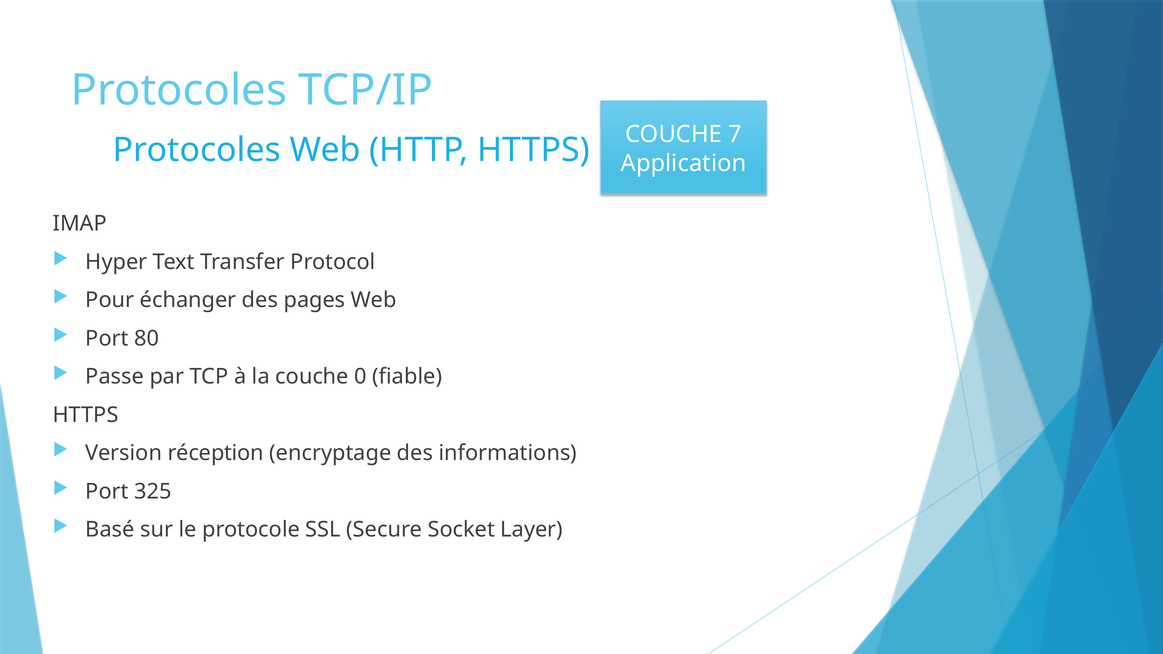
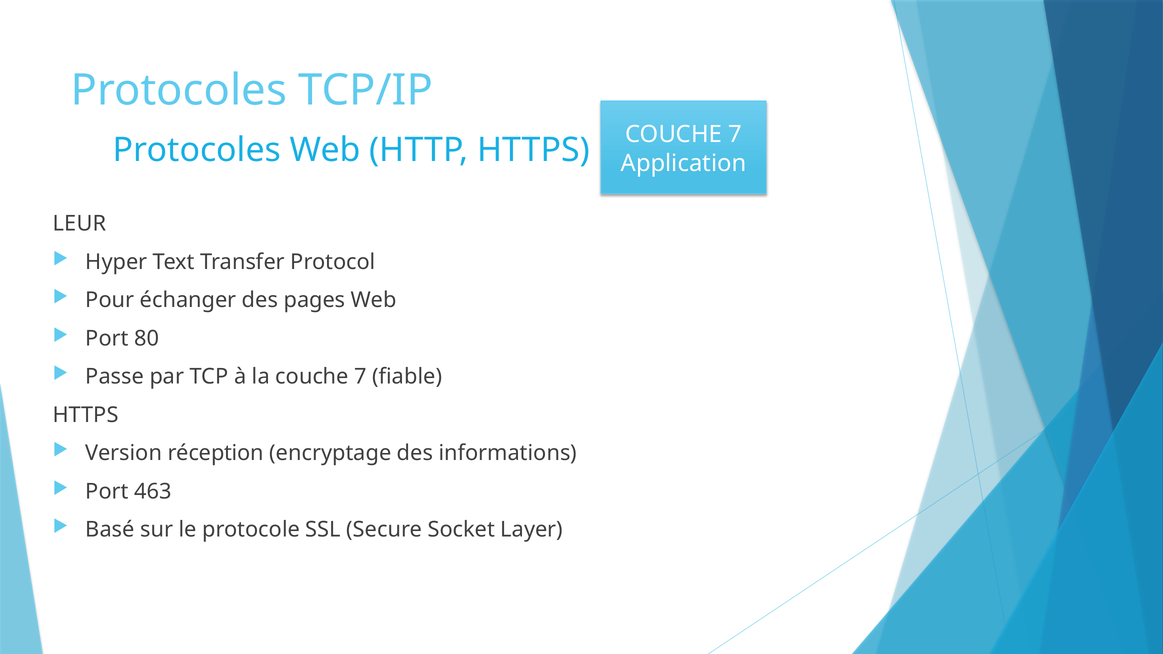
IMAP: IMAP -> LEUR
la couche 0: 0 -> 7
325: 325 -> 463
